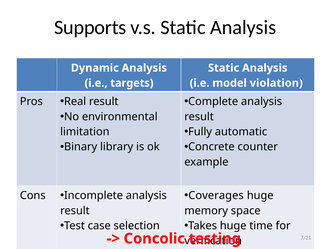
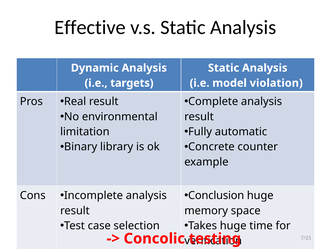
Supports: Supports -> Effective
Coverages: Coverages -> Conclusion
